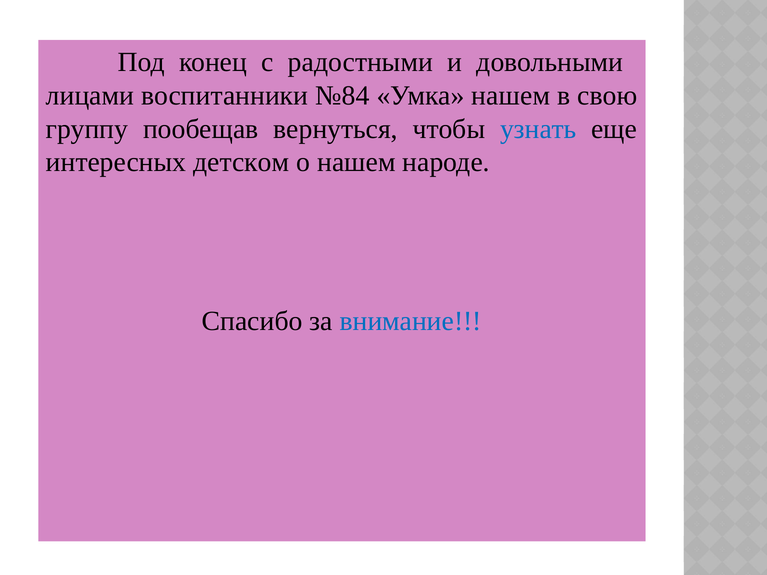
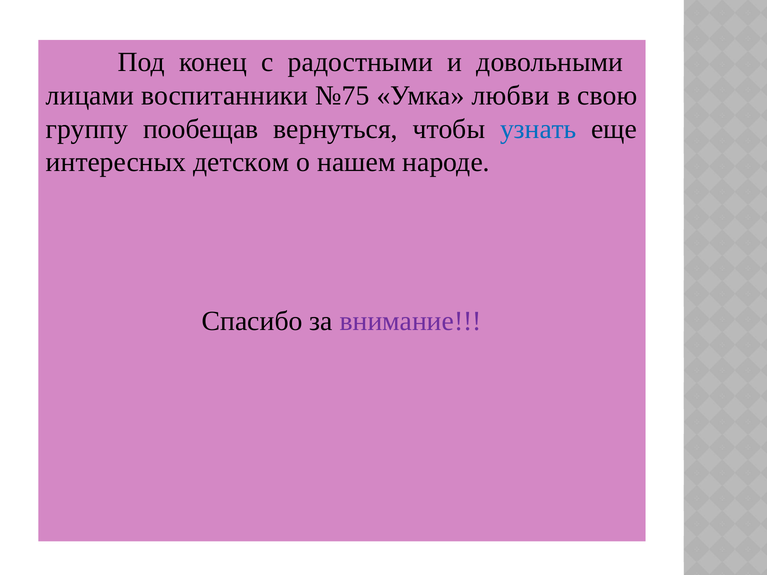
№84: №84 -> №75
Умка нашем: нашем -> любви
внимание colour: blue -> purple
